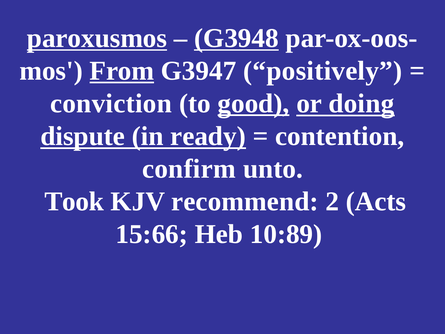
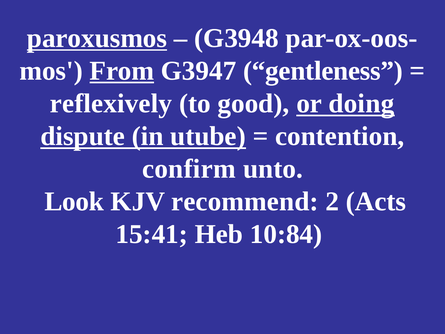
G3948 underline: present -> none
positively: positively -> gentleness
conviction: conviction -> reflexively
good underline: present -> none
ready: ready -> utube
Took: Took -> Look
15:66: 15:66 -> 15:41
10:89: 10:89 -> 10:84
